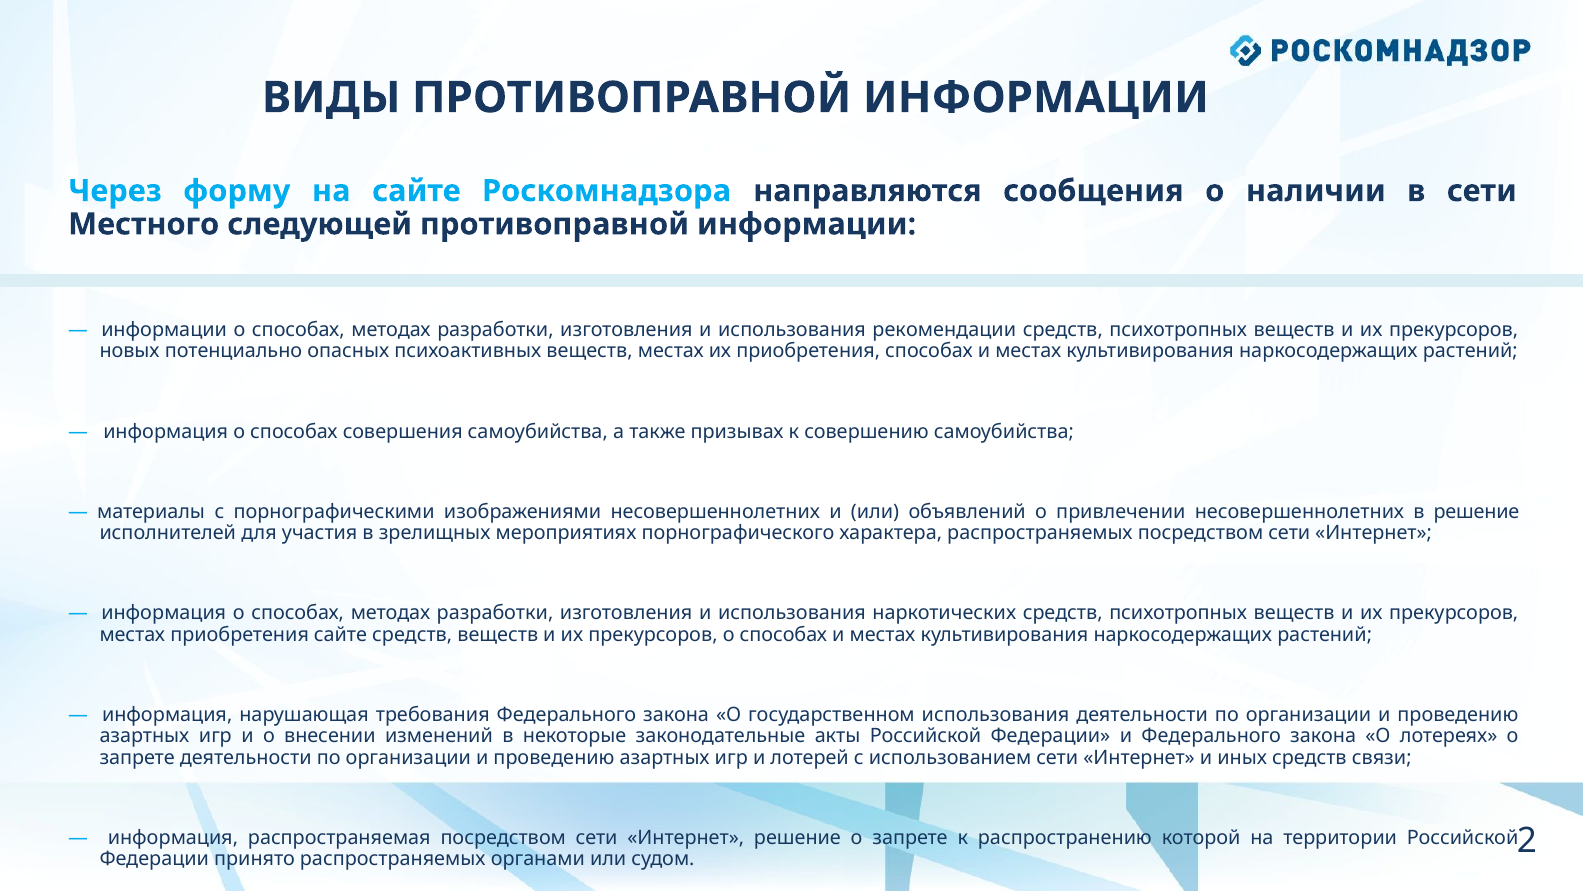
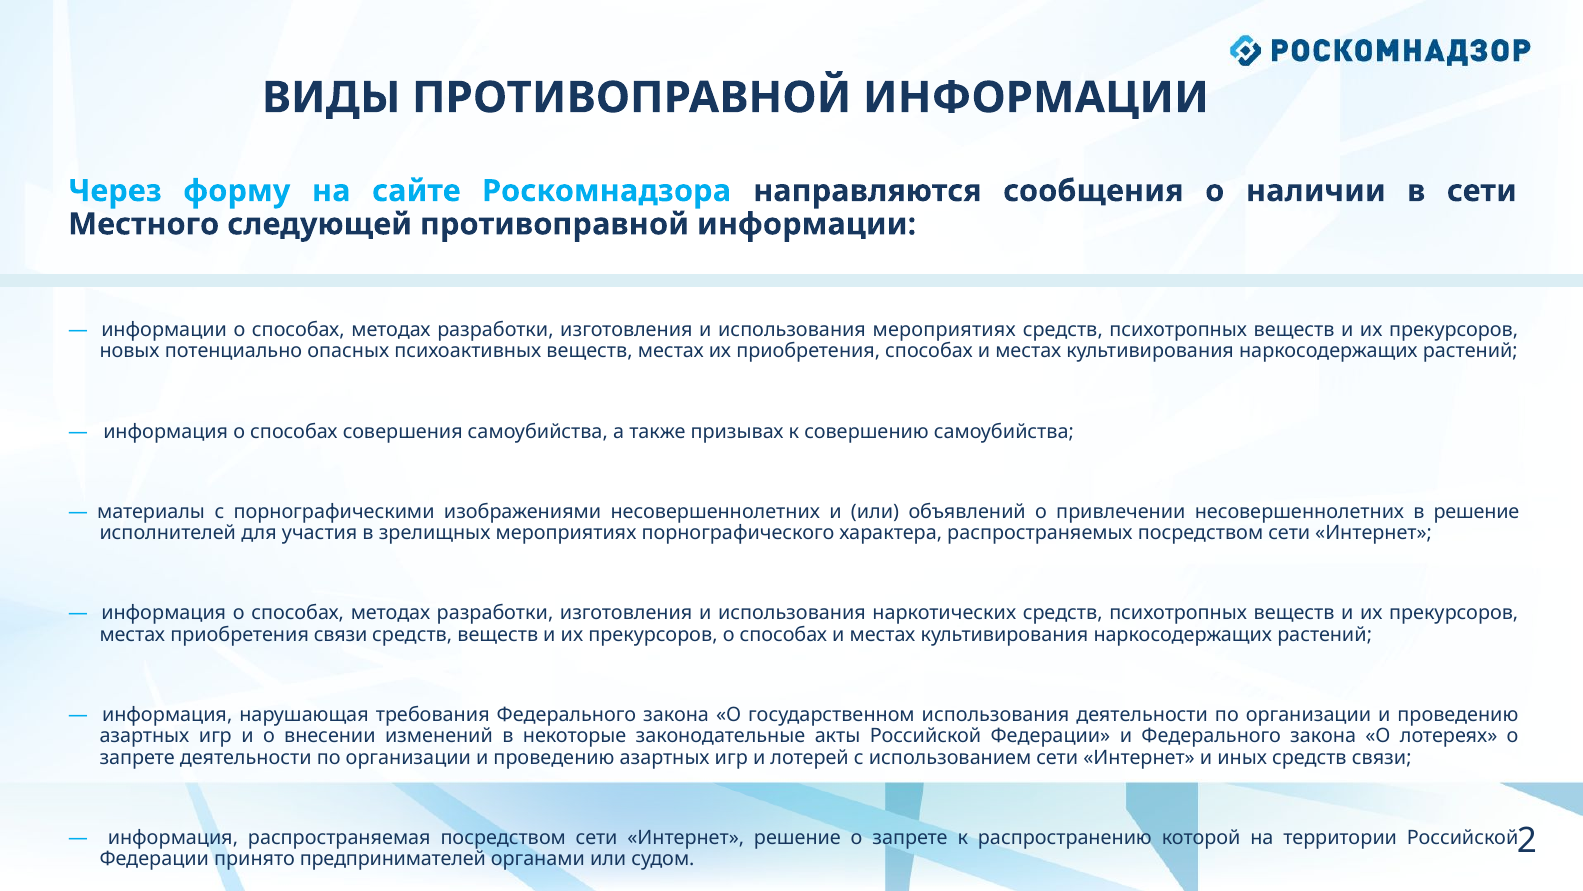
использования рекомендации: рекомендации -> мероприятиях
приобретения сайте: сайте -> связи
принято распространяемых: распространяемых -> предпринимателей
